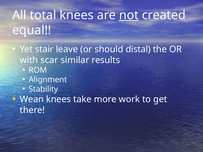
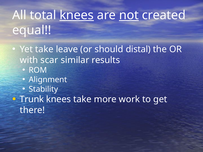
knees at (77, 15) underline: none -> present
Yet stair: stair -> take
Wean: Wean -> Trunk
